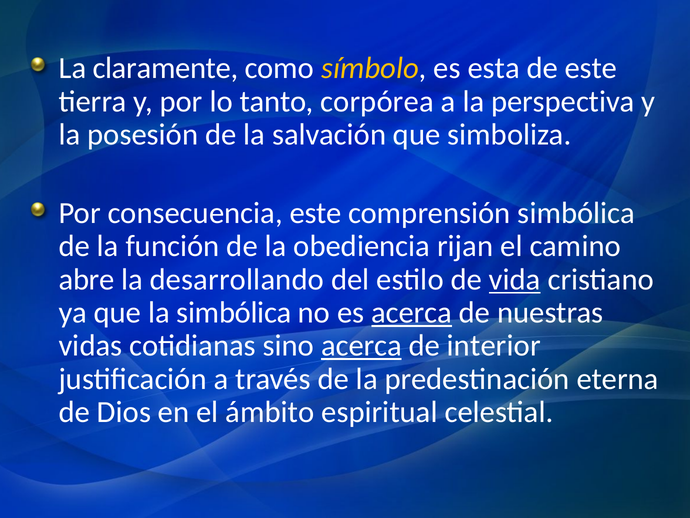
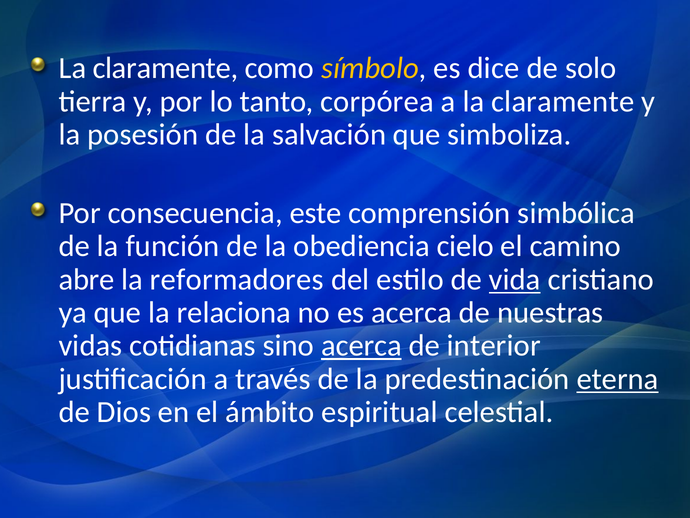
esta: esta -> dice
de este: este -> solo
a la perspectiva: perspectiva -> claramente
rijan: rijan -> cielo
desarrollando: desarrollando -> reformadores
la simbólica: simbólica -> relaciona
acerca at (412, 312) underline: present -> none
eterna underline: none -> present
